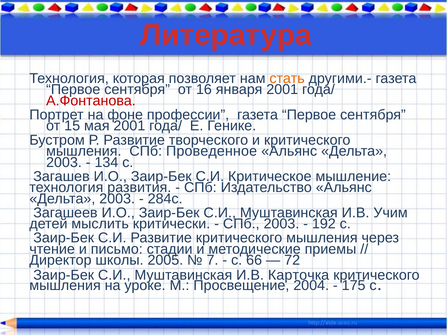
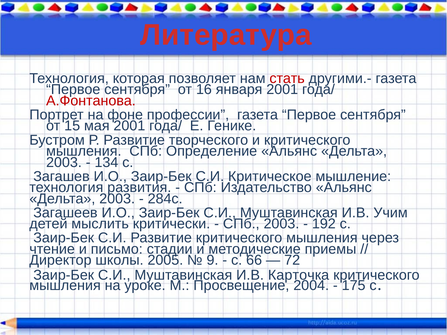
стать colour: orange -> red
Проведенное: Проведенное -> Определение
7: 7 -> 9
